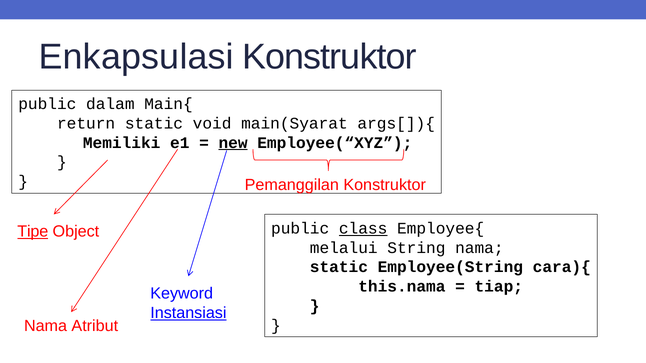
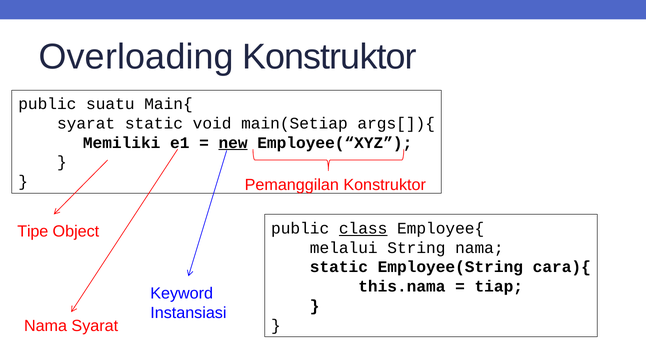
Enkapsulasi: Enkapsulasi -> Overloading
dalam: dalam -> suatu
return at (86, 124): return -> syarat
main(Syarat: main(Syarat -> main(Setiap
Tipe underline: present -> none
Instansiasi underline: present -> none
Nama Atribut: Atribut -> Syarat
